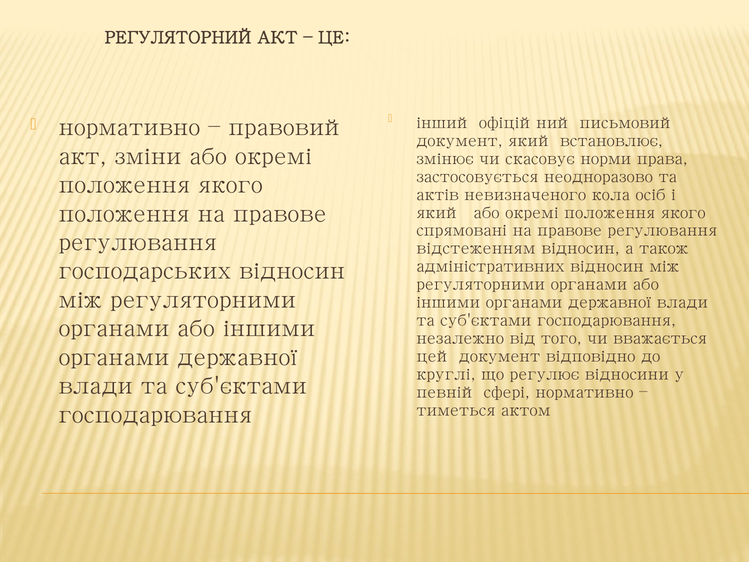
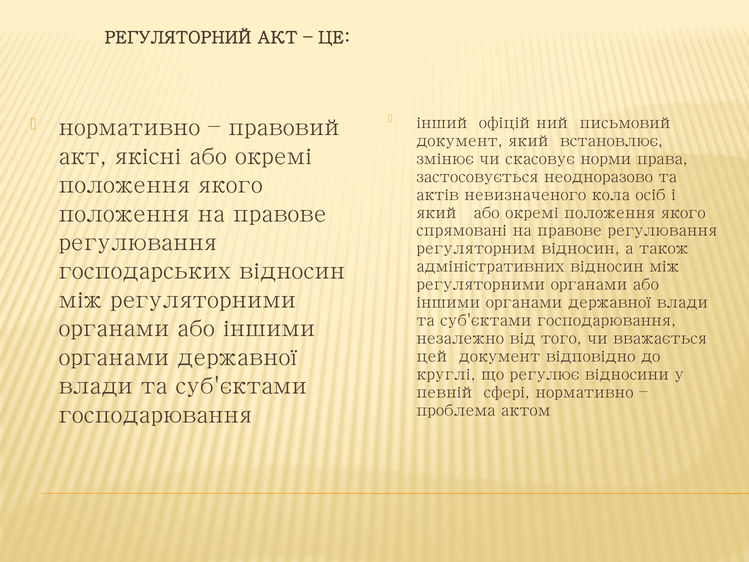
зміни: зміни -> якісні
відстеженням: відстеженням -> регуляторним
тиметься: тиметься -> проблема
